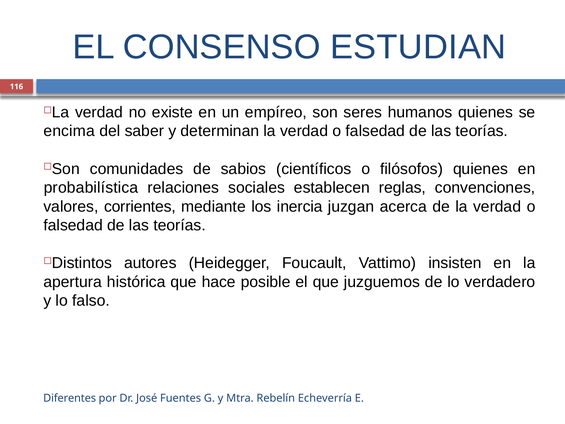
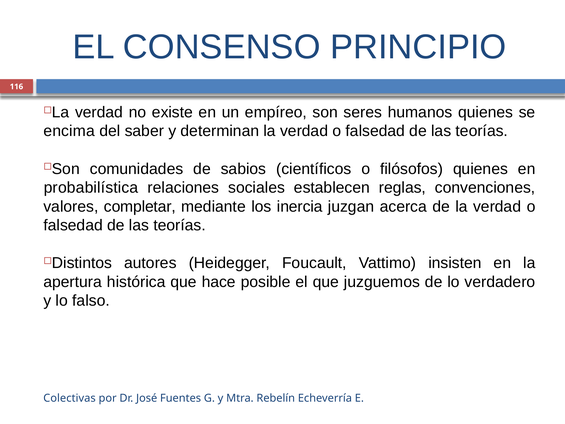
ESTUDIAN: ESTUDIAN -> PRINCIPIO
corrientes: corrientes -> completar
Diferentes: Diferentes -> Colectivas
